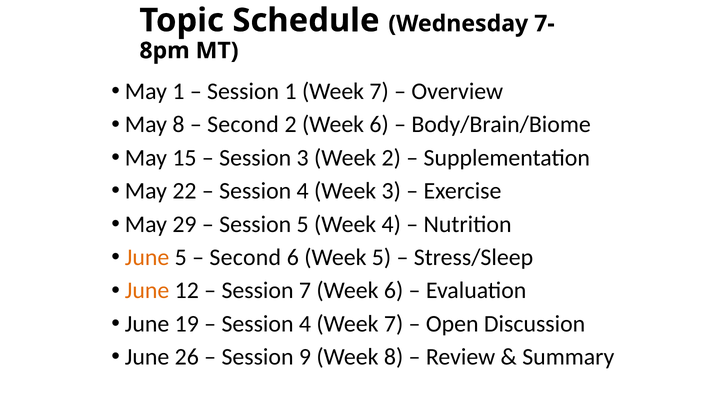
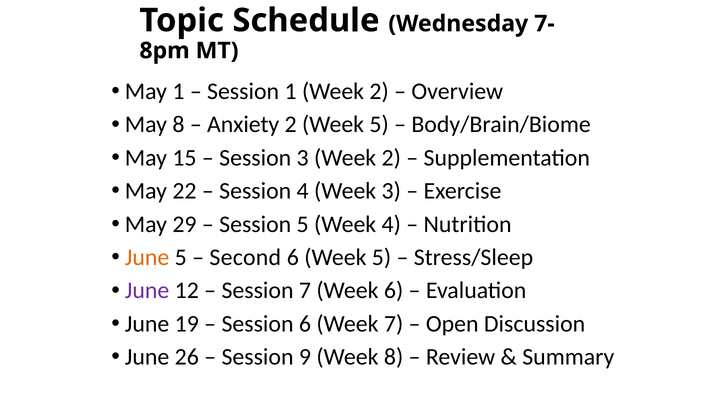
1 Week 7: 7 -> 2
Second at (243, 125): Second -> Anxiety
2 Week 6: 6 -> 5
June at (147, 291) colour: orange -> purple
4 at (305, 324): 4 -> 6
